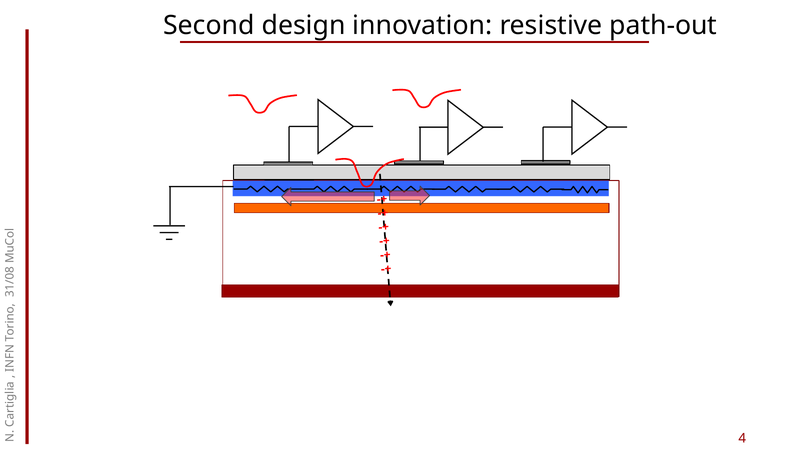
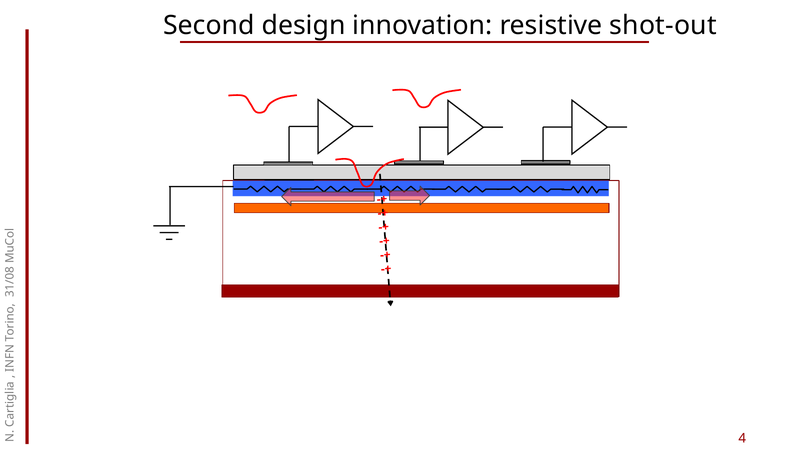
path-out: path-out -> shot-out
